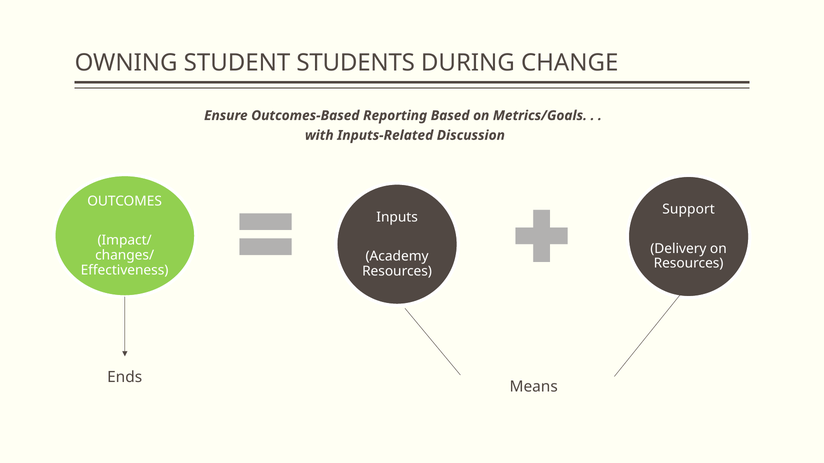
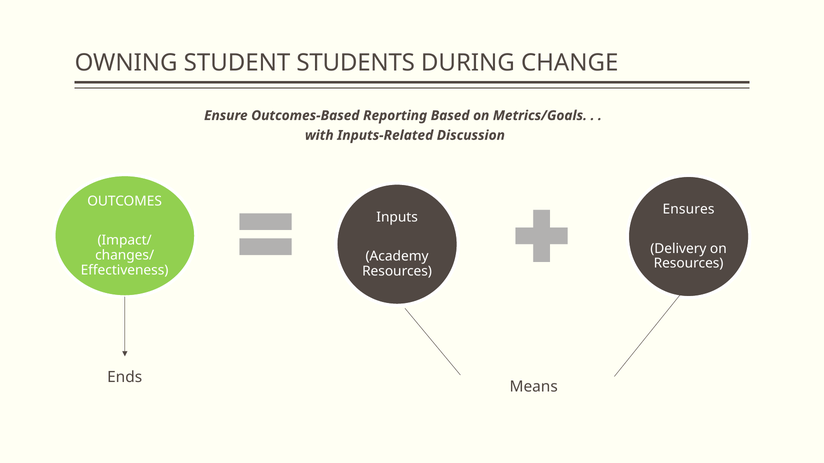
Support: Support -> Ensures
